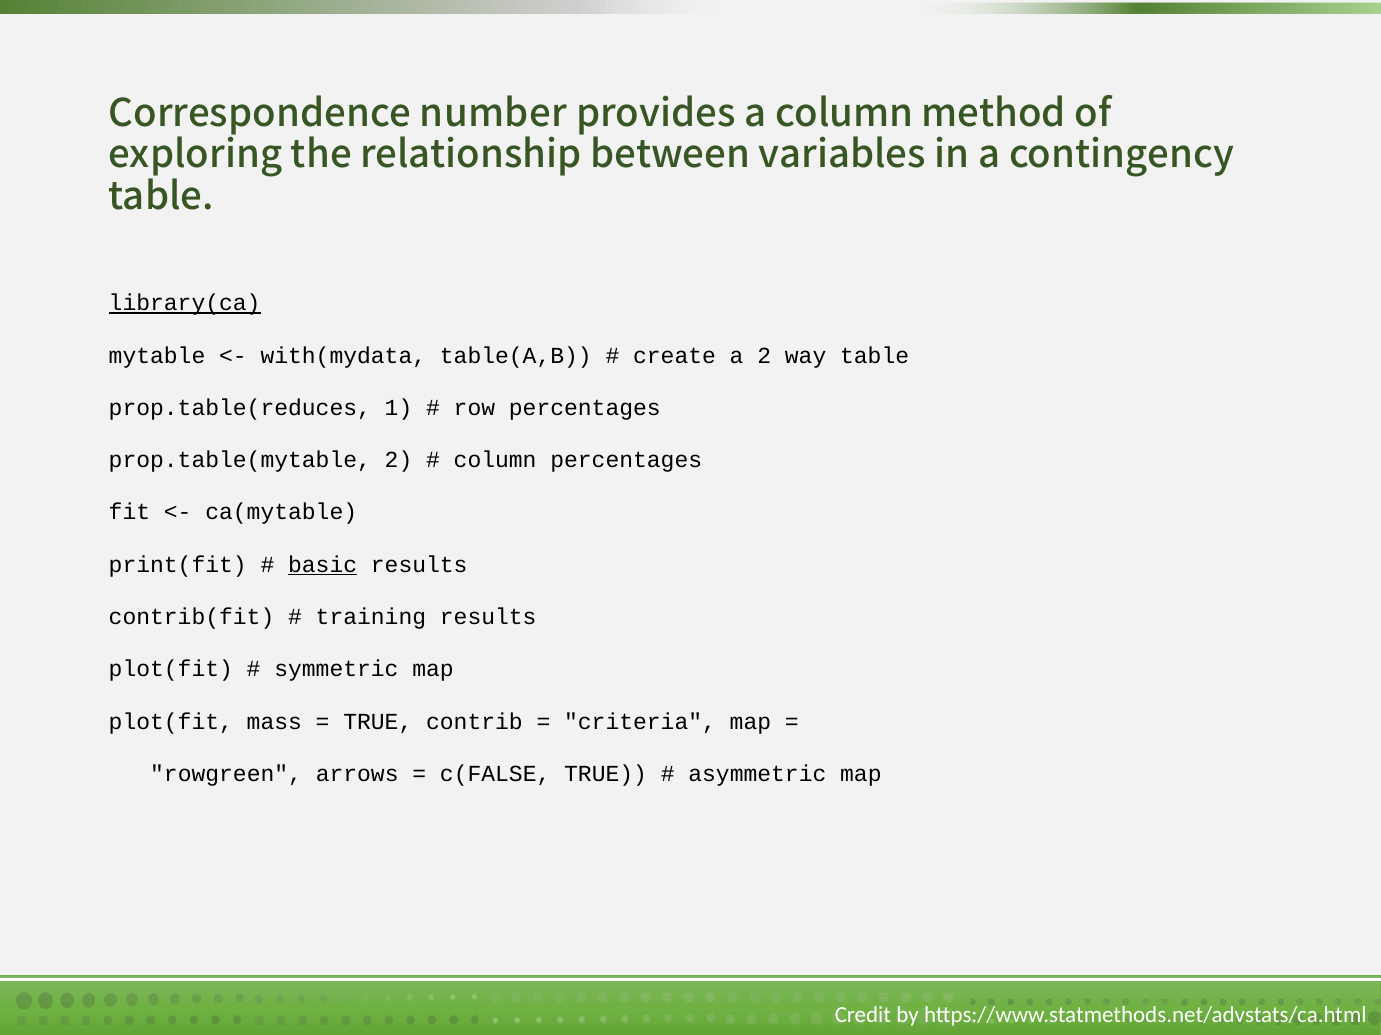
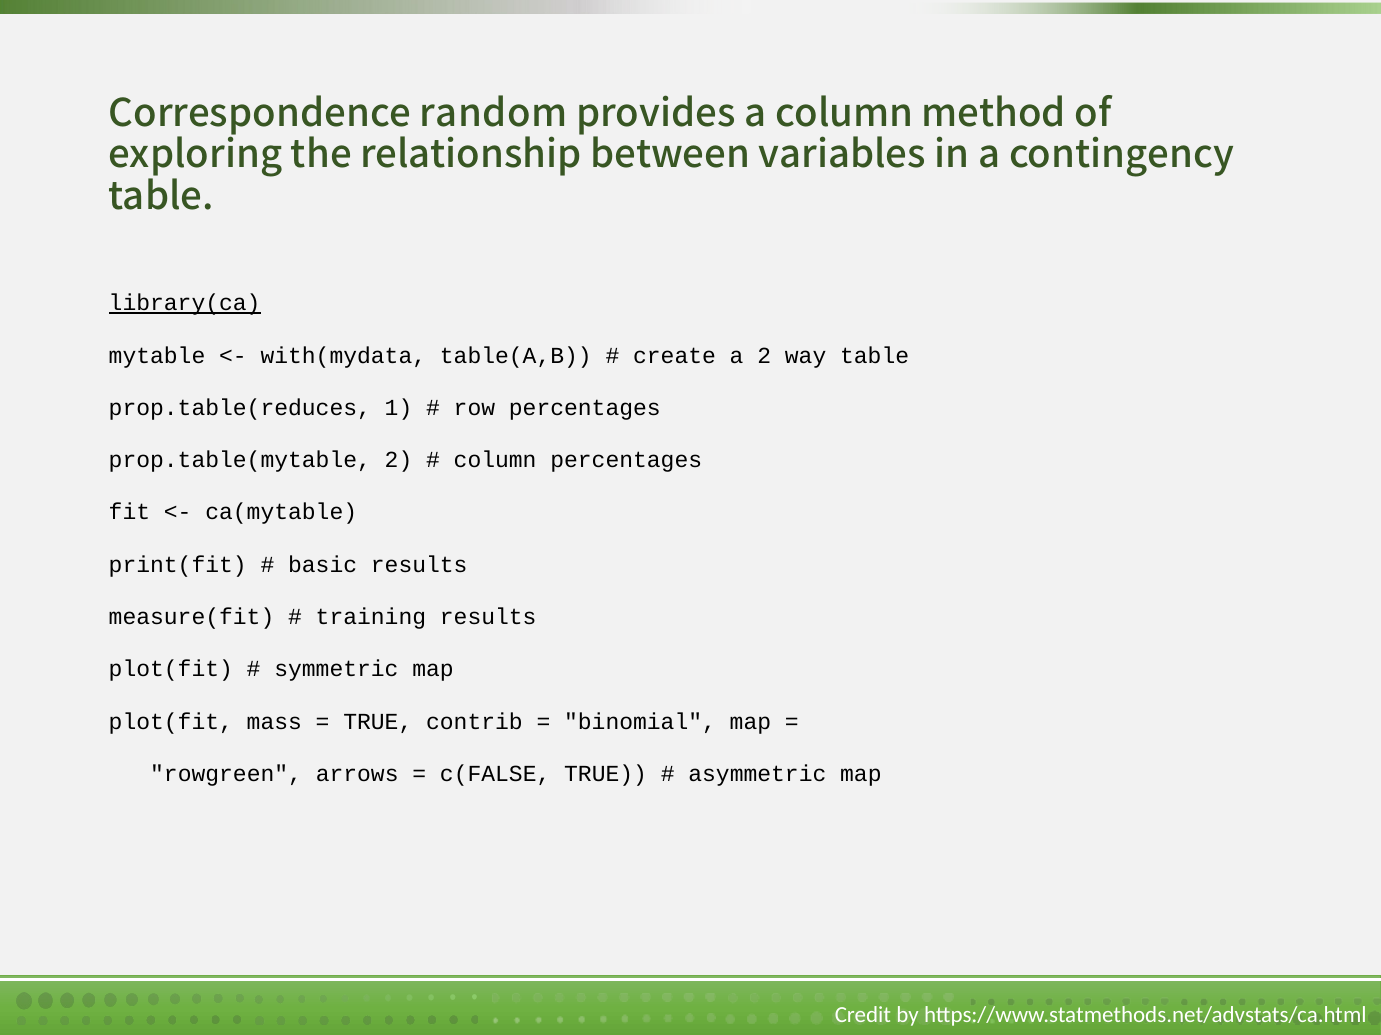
number: number -> random
basic underline: present -> none
contrib(fit: contrib(fit -> measure(fit
criteria: criteria -> binomial
